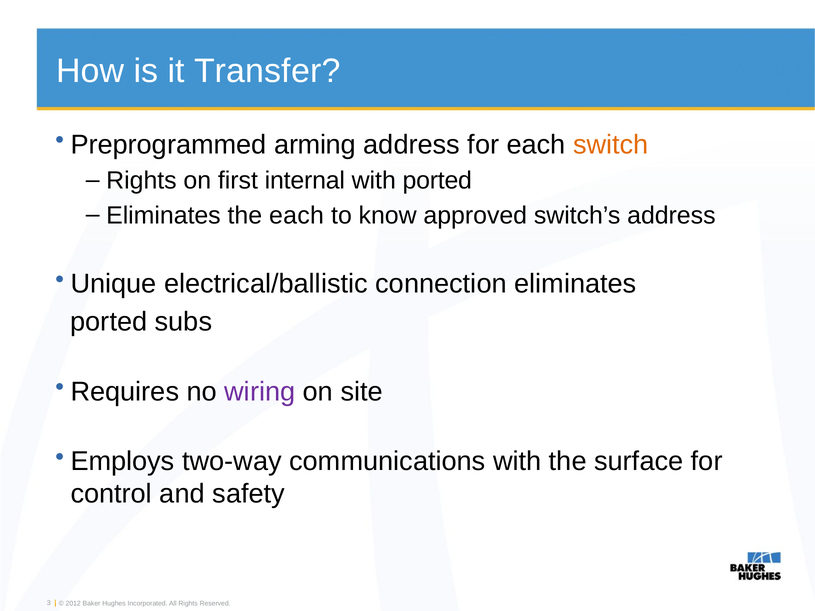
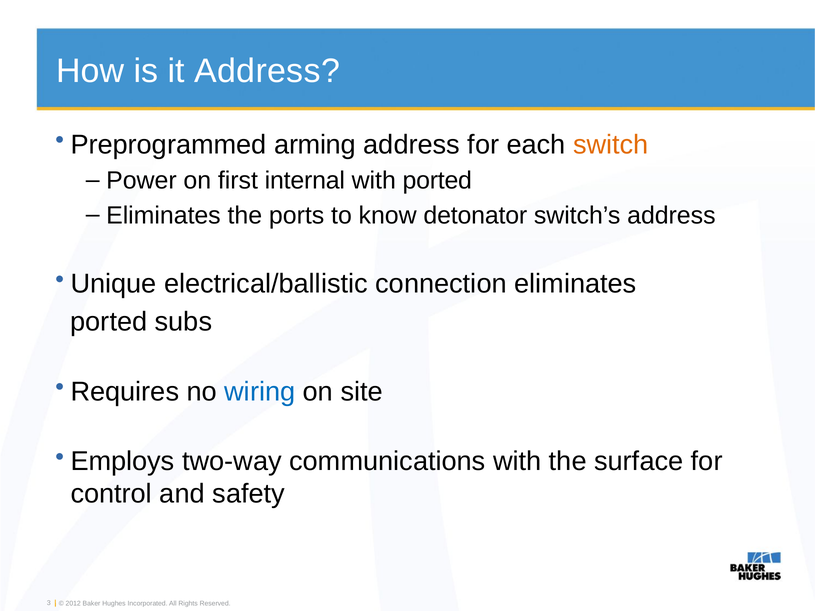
it Transfer: Transfer -> Address
Rights at (141, 181): Rights -> Power
the each: each -> ports
approved: approved -> detonator
wiring colour: purple -> blue
